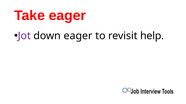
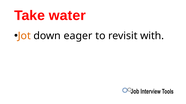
Take eager: eager -> water
Jot colour: purple -> orange
help: help -> with
